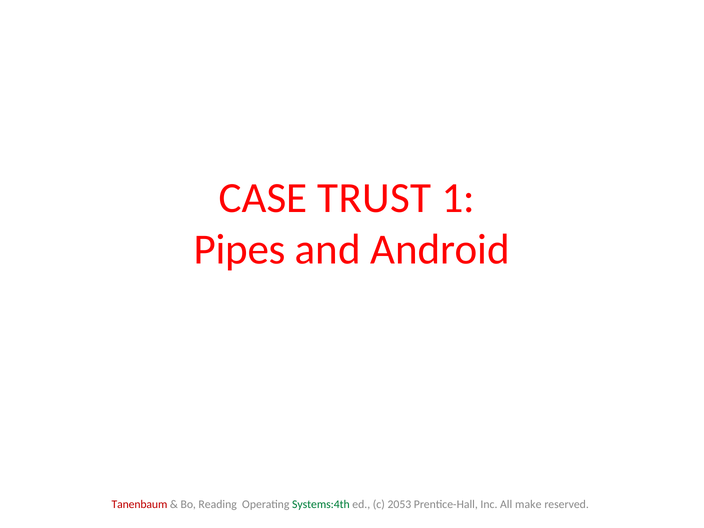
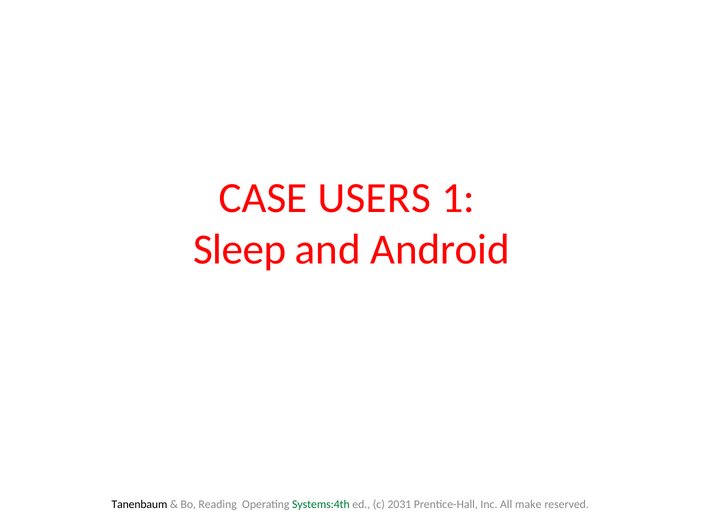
TRUST: TRUST -> USERS
Pipes: Pipes -> Sleep
Tanenbaum colour: red -> black
2053: 2053 -> 2031
